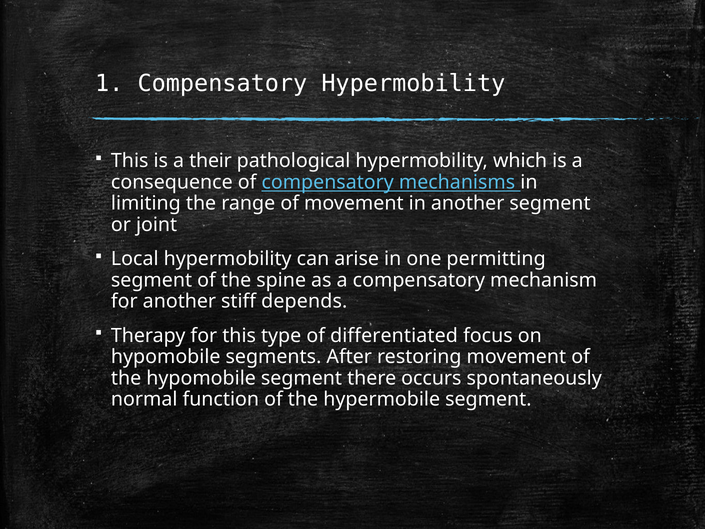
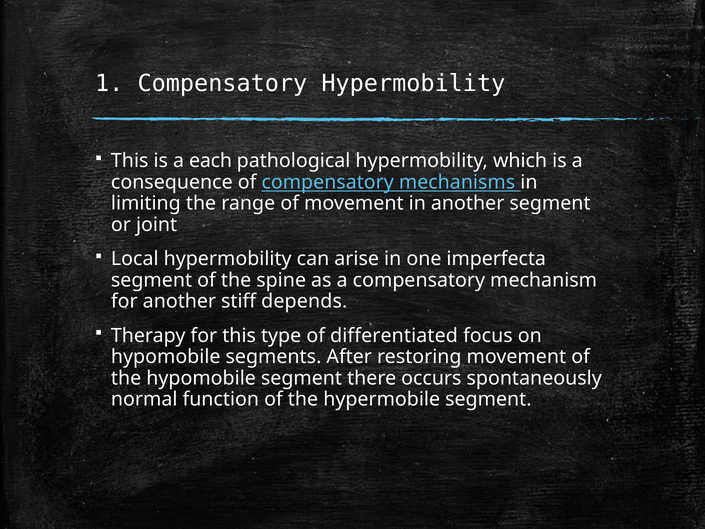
their: their -> each
permitting: permitting -> imperfecta
